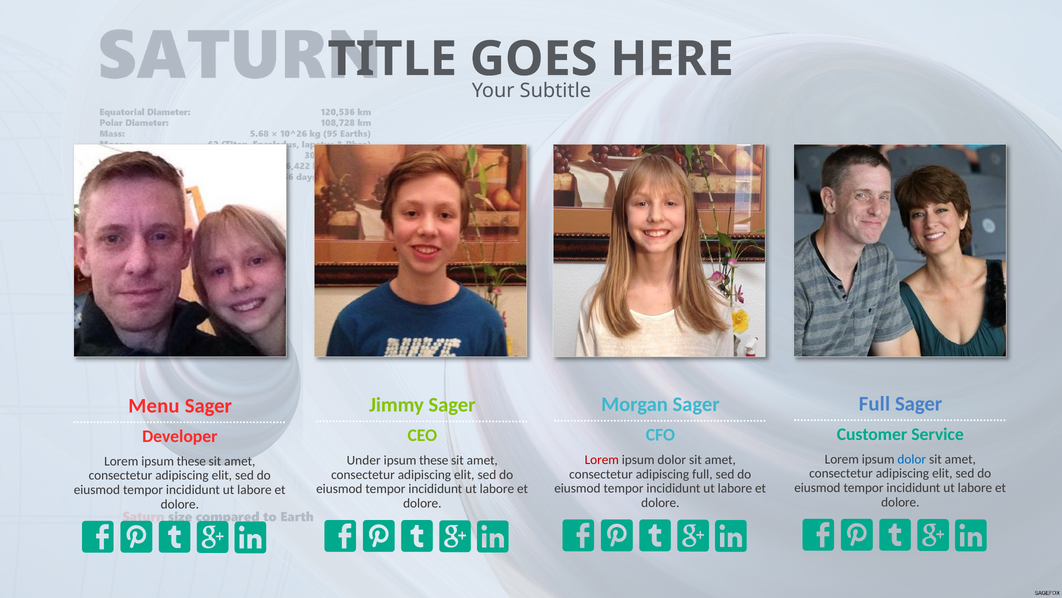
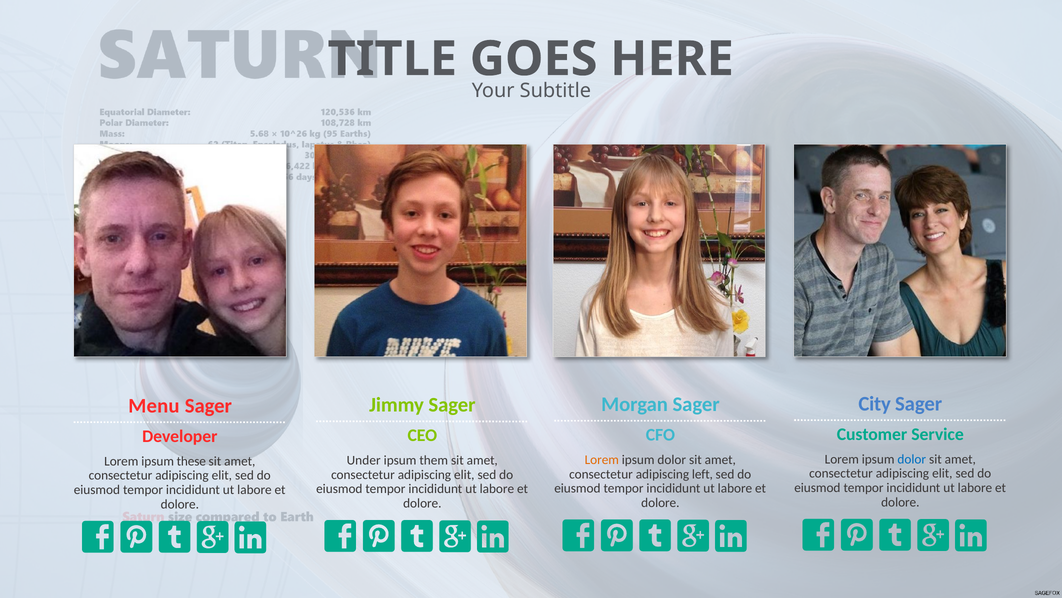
Full at (874, 403): Full -> City
Lorem at (602, 459) colour: red -> orange
these at (434, 460): these -> them
adipiscing full: full -> left
